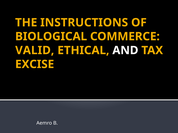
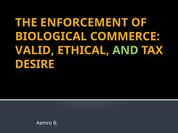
INSTRUCTIONS: INSTRUCTIONS -> ENFORCEMENT
AND colour: white -> light green
EXCISE: EXCISE -> DESIRE
